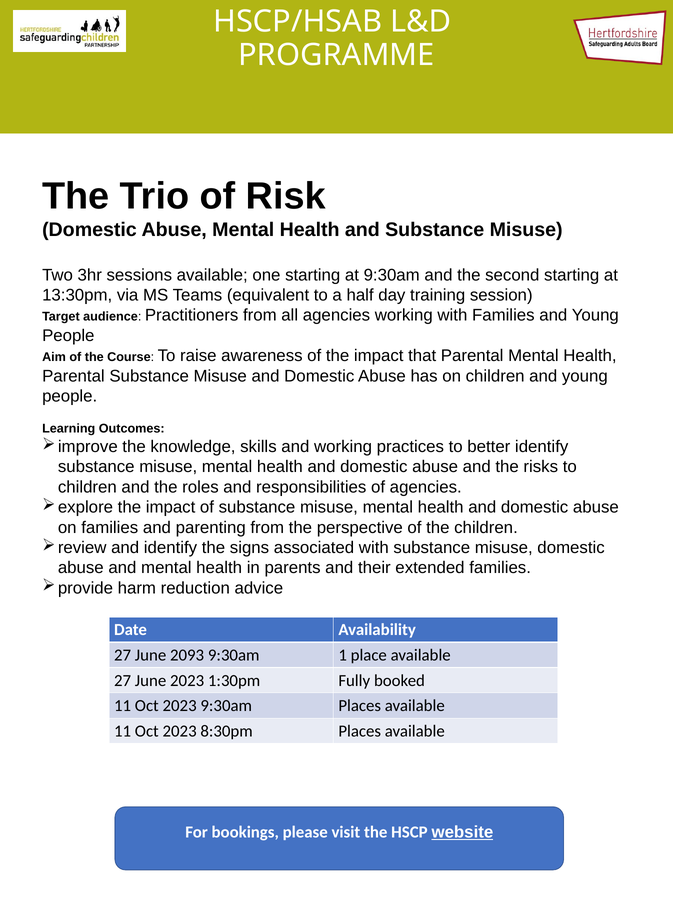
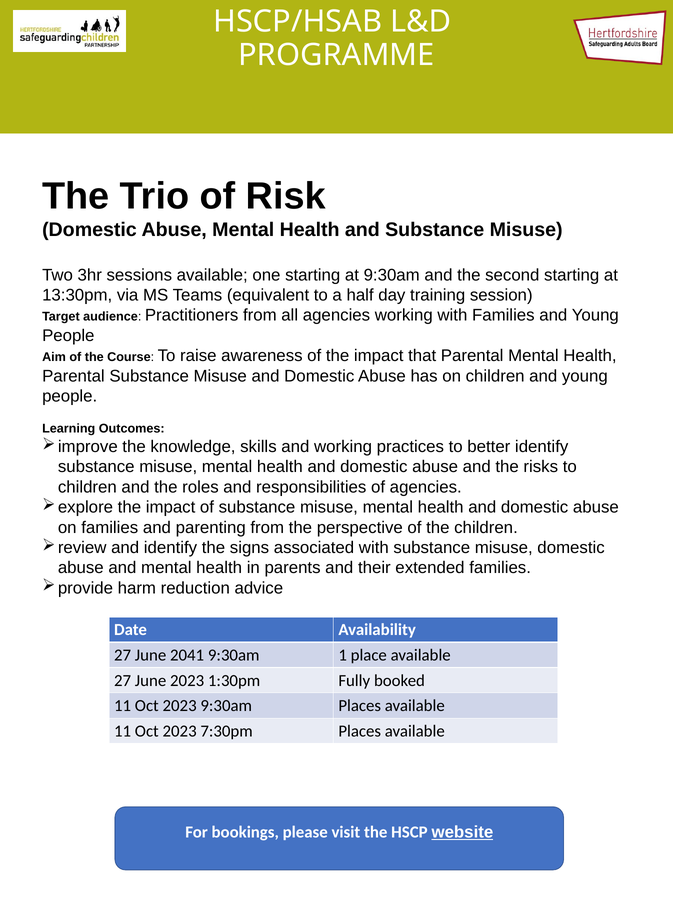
2093: 2093 -> 2041
8:30pm: 8:30pm -> 7:30pm
